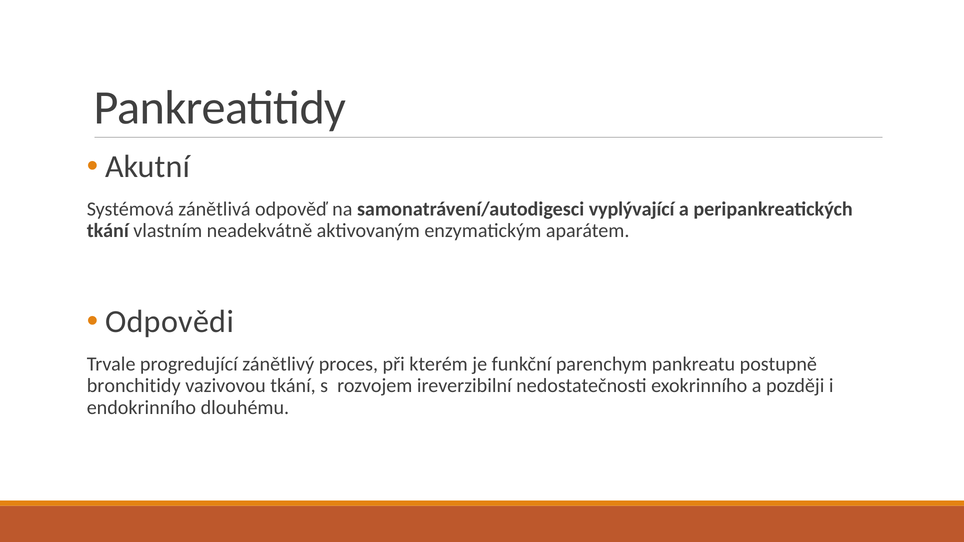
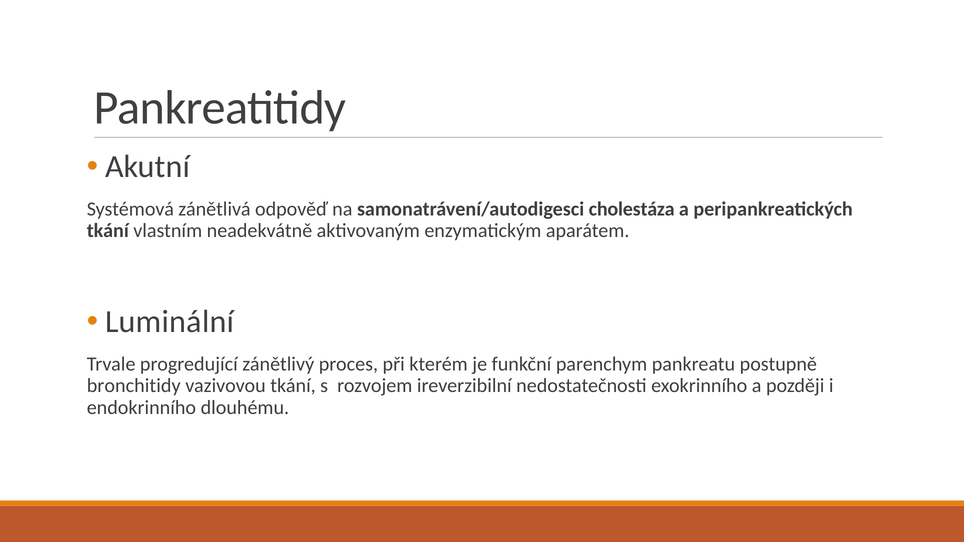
vyplývající: vyplývající -> cholestáza
Odpovědi: Odpovědi -> Luminální
